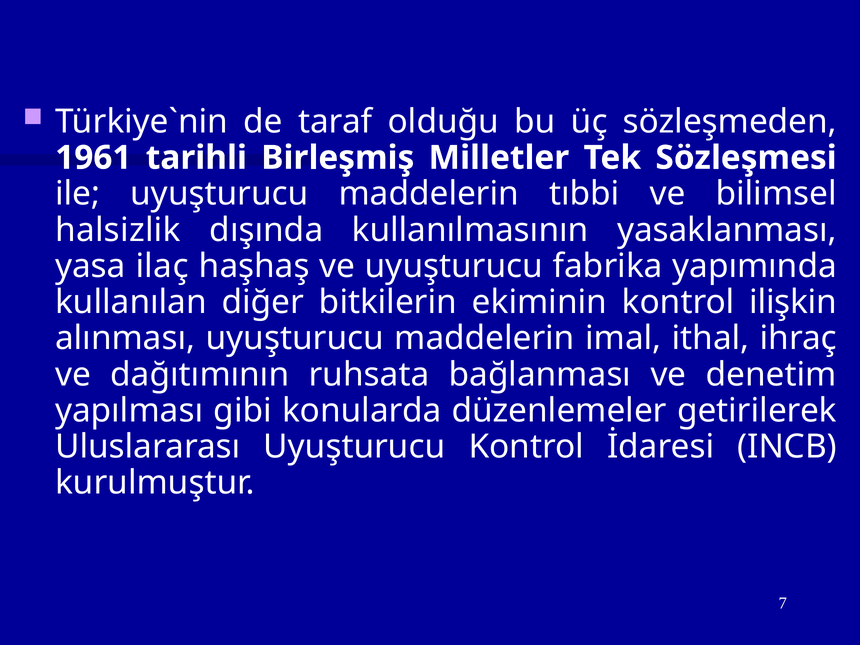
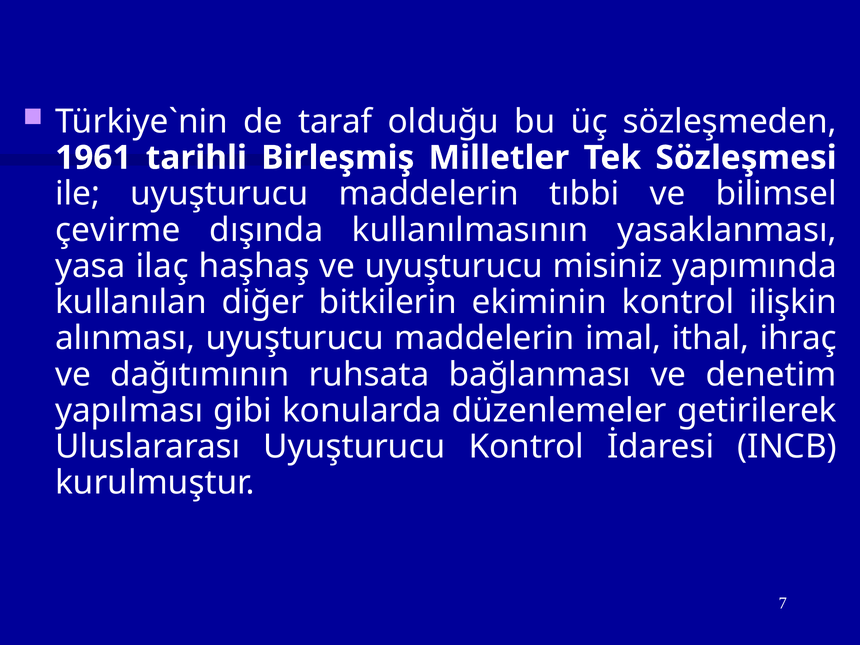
halsizlik: halsizlik -> çevirme
fabrika: fabrika -> misiniz
